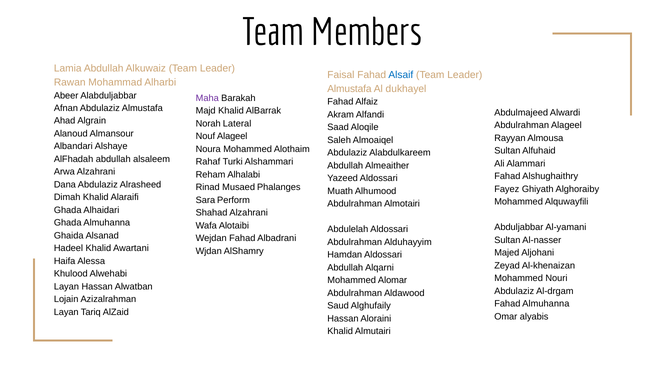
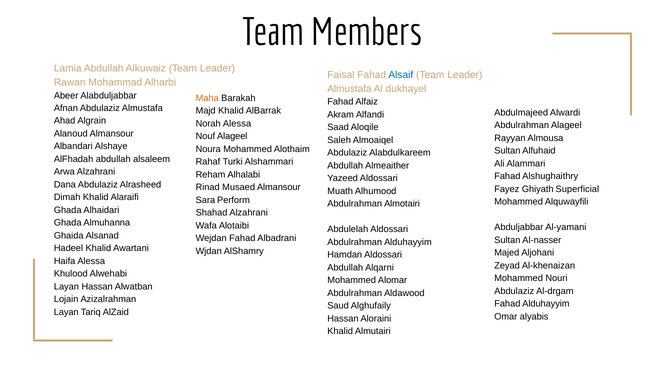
Maha colour: purple -> orange
Norah Lateral: Lateral -> Alessa
Musaed Phalanges: Phalanges -> Almansour
Alghoraiby: Alghoraiby -> Superficial
Fahad Almuhanna: Almuhanna -> Alduhayyim
